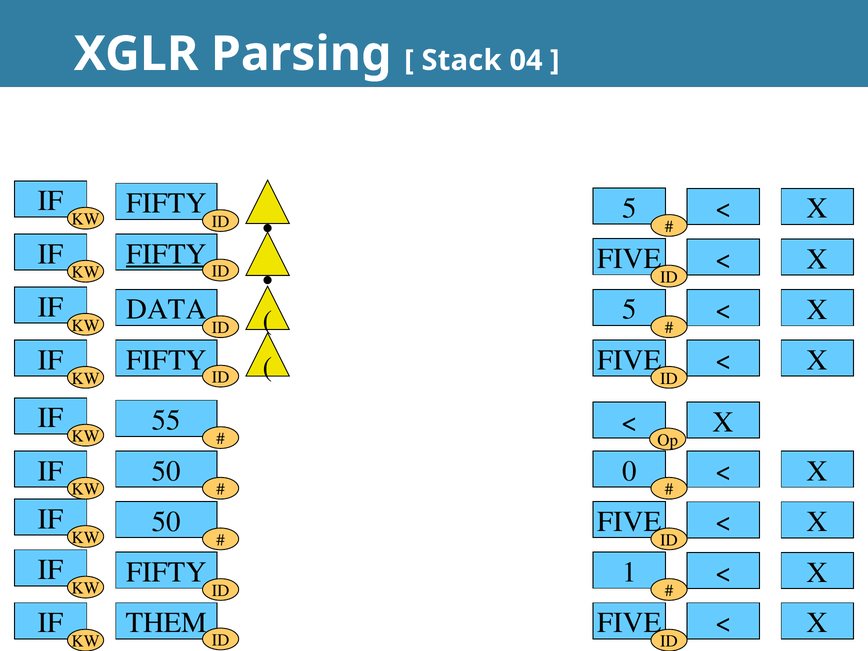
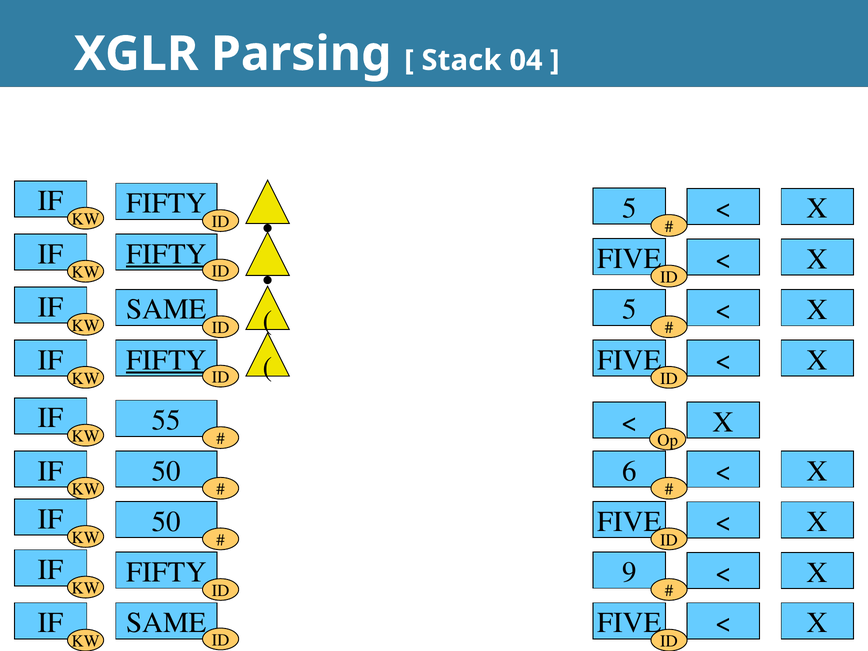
DATA at (166, 309): DATA -> SAME
FIFTY at (166, 360) underline: none -> present
0: 0 -> 6
1: 1 -> 9
THEM at (167, 623): THEM -> SAME
